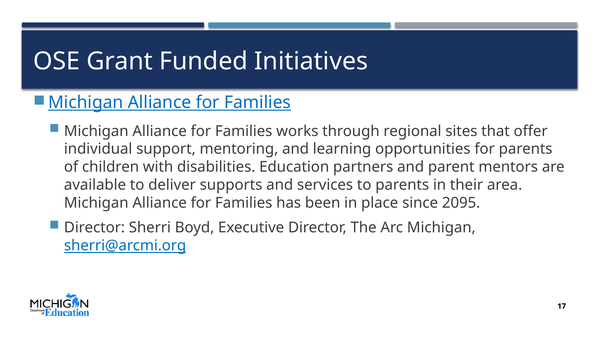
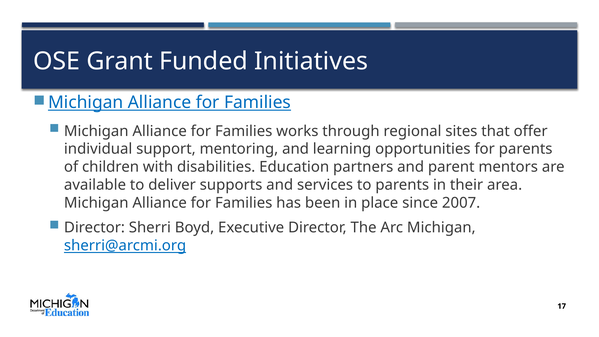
2095: 2095 -> 2007
